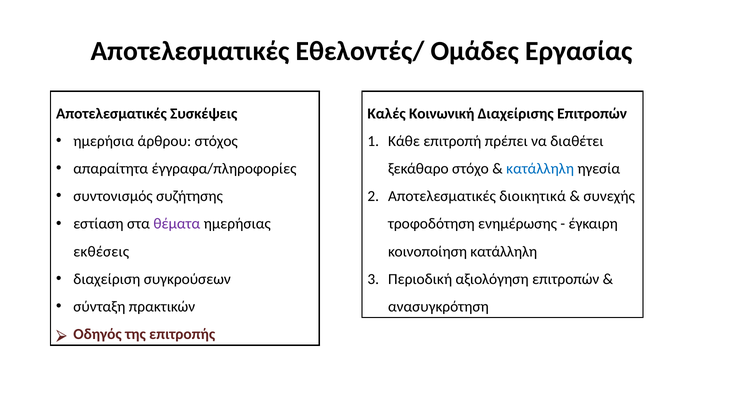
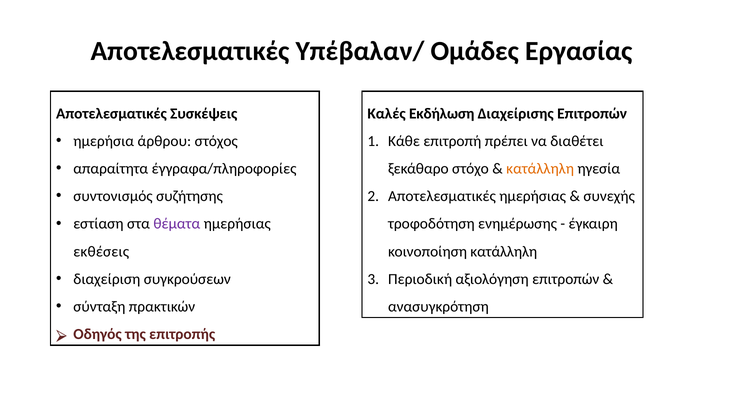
Εθελοντές/: Εθελοντές/ -> Υπέβαλαν/
Κοινωνική: Κοινωνική -> Εκδήλωση
κατάλληλη at (540, 169) colour: blue -> orange
Αποτελεσματικές διοικητικά: διοικητικά -> ημερήσιας
